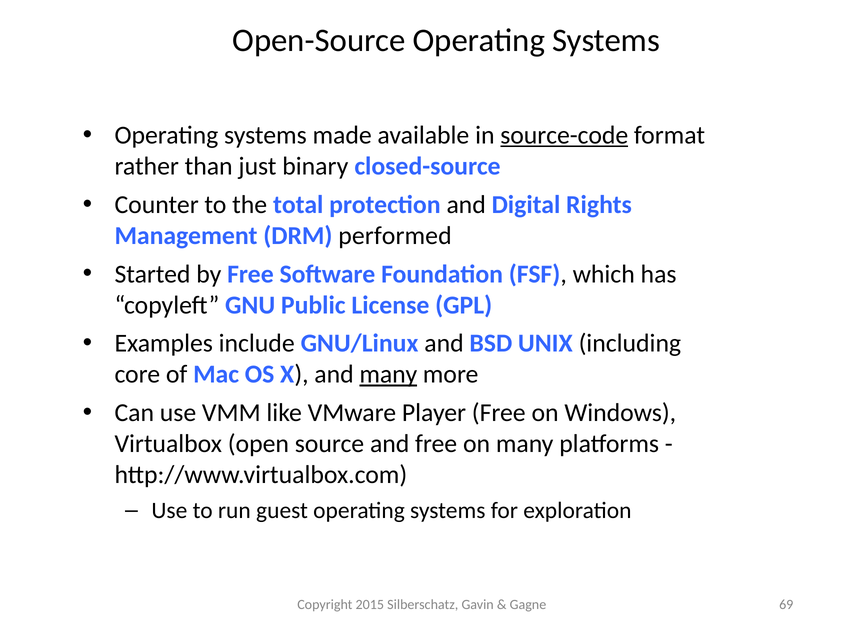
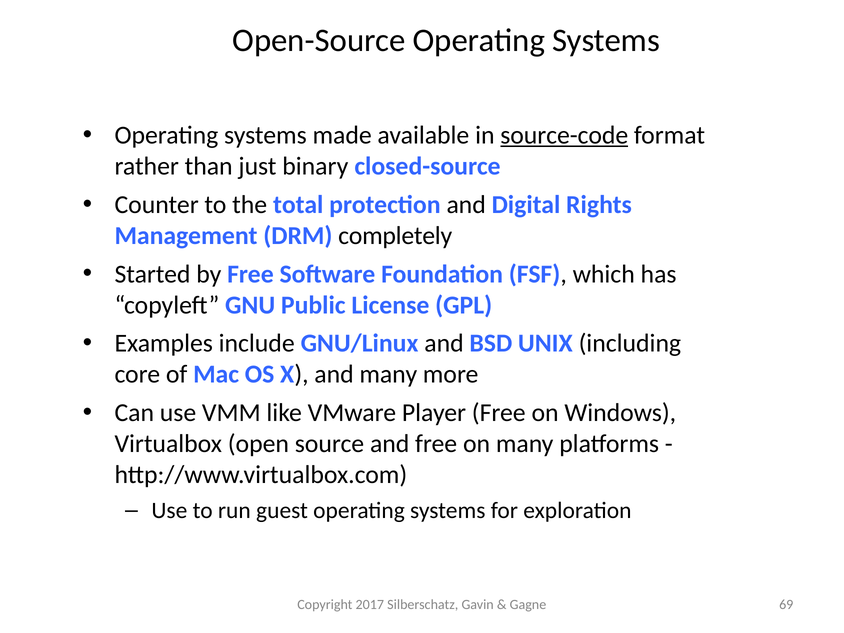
performed: performed -> completely
many at (388, 374) underline: present -> none
2015: 2015 -> 2017
